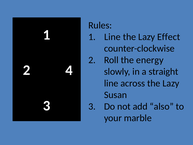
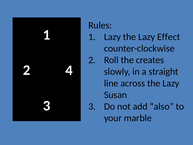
1 Line: Line -> Lazy
energy: energy -> creates
